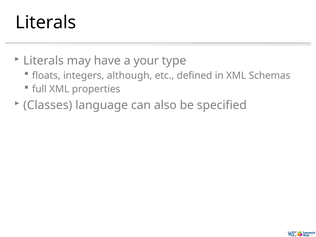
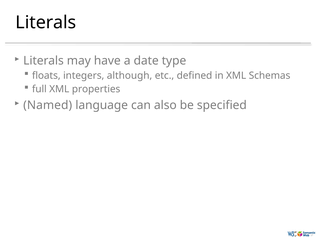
your: your -> date
Classes: Classes -> Named
